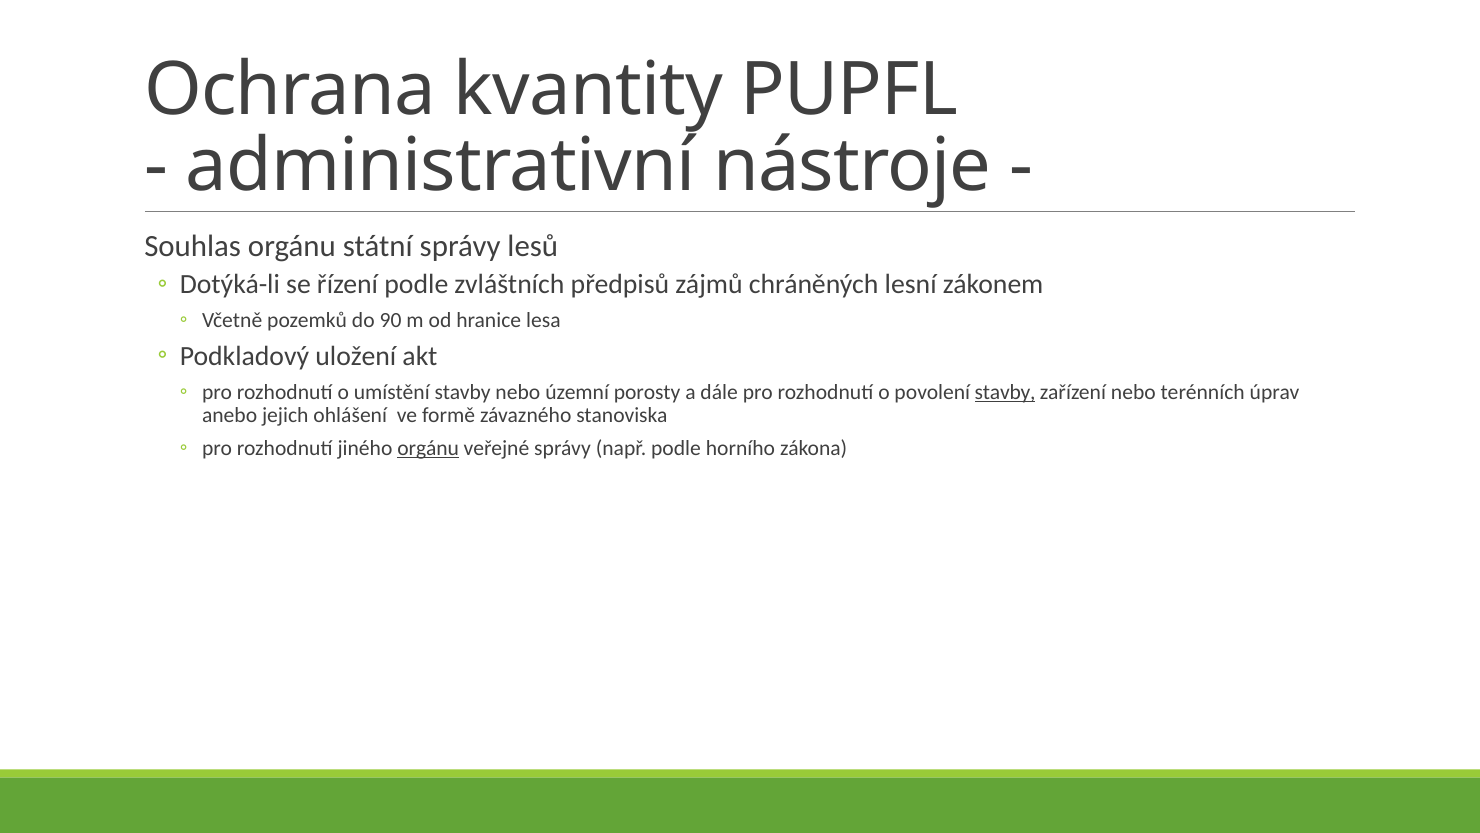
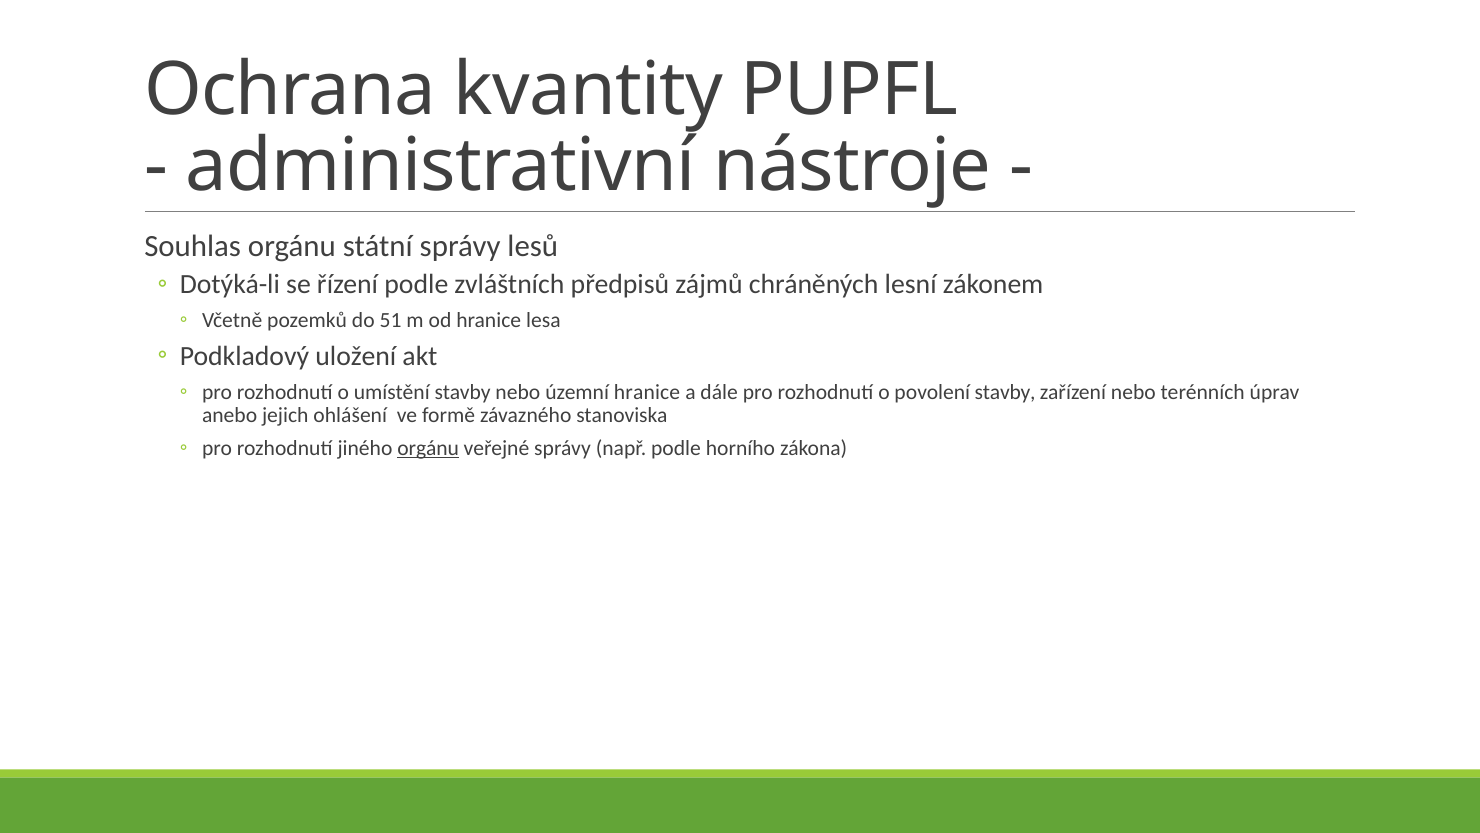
90: 90 -> 51
územní porosty: porosty -> hranice
stavby at (1005, 392) underline: present -> none
